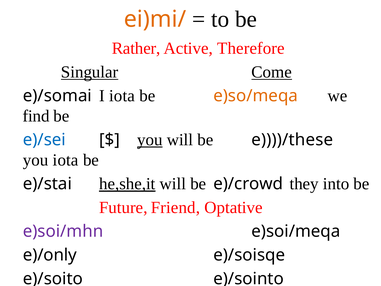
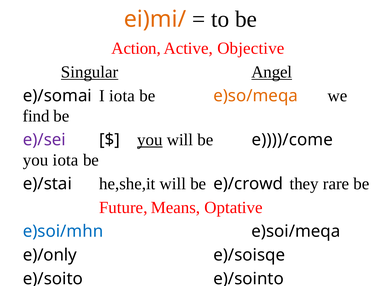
Rather: Rather -> Action
Therefore: Therefore -> Objective
Come: Come -> Angel
e)/sei colour: blue -> purple
e))))/these: e))))/these -> e))))/come
he,she,it underline: present -> none
into: into -> rare
Friend: Friend -> Means
e)soi/mhn colour: purple -> blue
